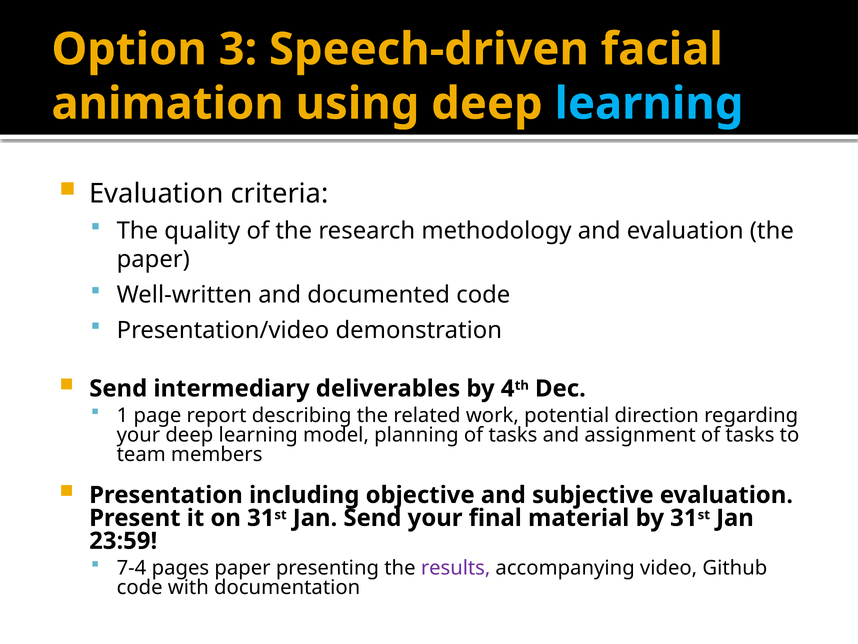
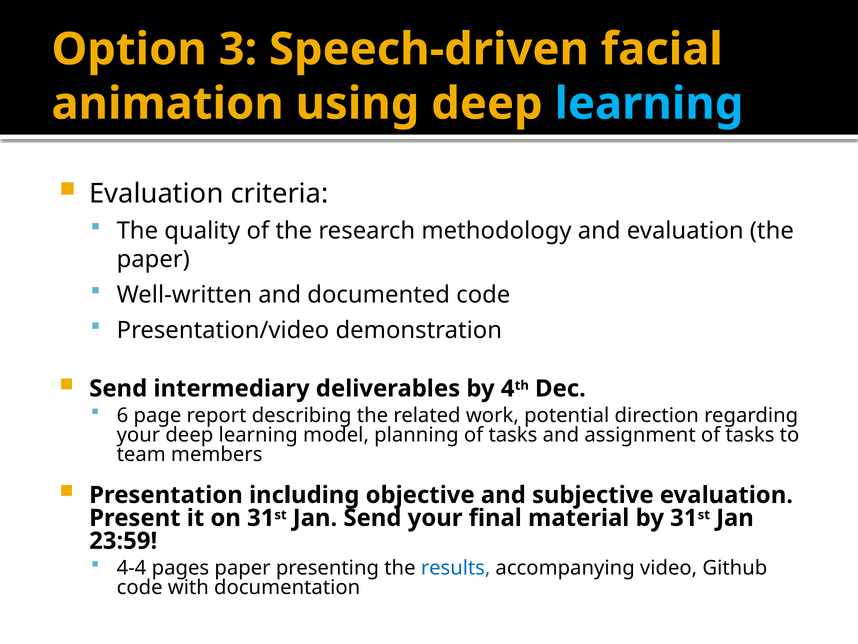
1: 1 -> 6
7-4: 7-4 -> 4-4
results colour: purple -> blue
